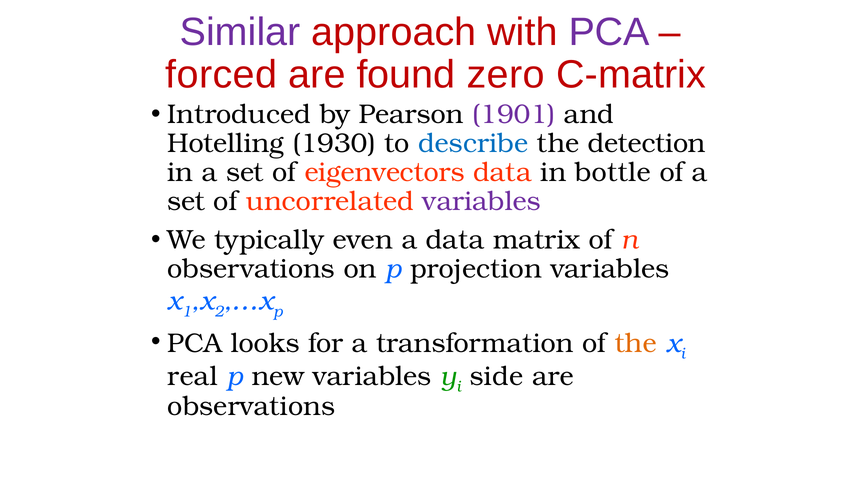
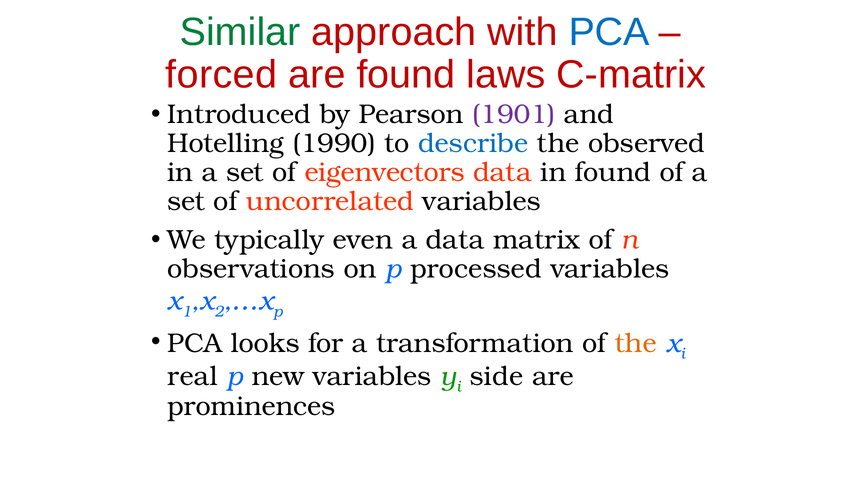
Similar colour: purple -> green
PCA at (609, 32) colour: purple -> blue
zero: zero -> laws
1930: 1930 -> 1990
detection: detection -> observed
in bottle: bottle -> found
variables at (482, 202) colour: purple -> black
projection: projection -> processed
observations at (251, 407): observations -> prominences
